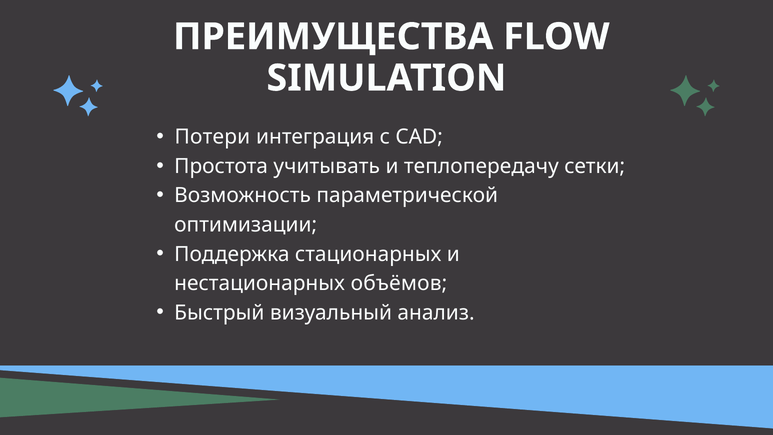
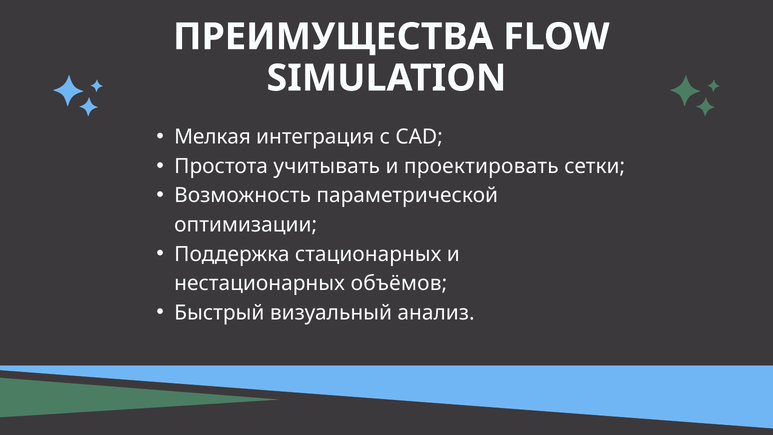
Потери: Потери -> Мелкая
теплопередачу: теплопередачу -> проектировать
